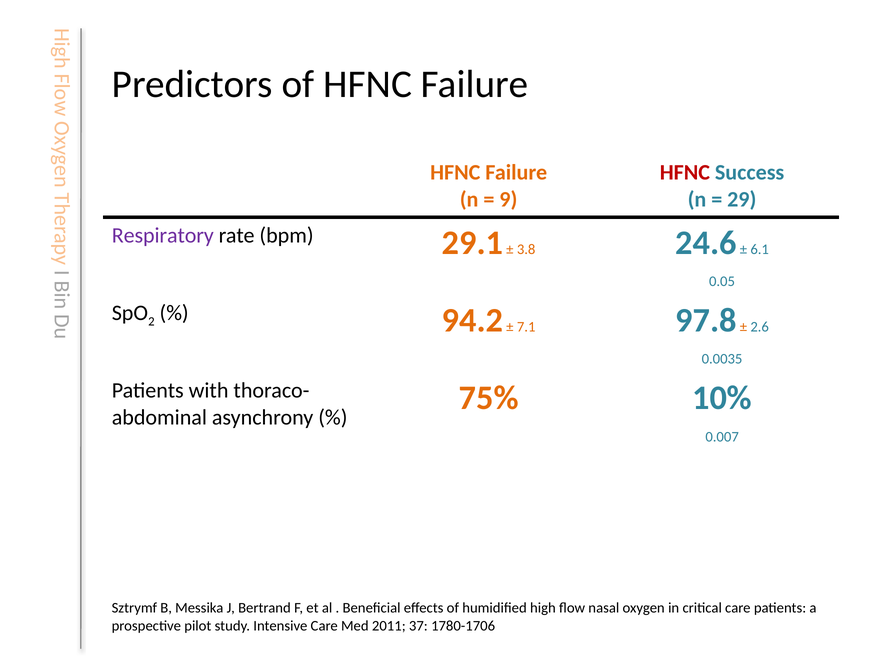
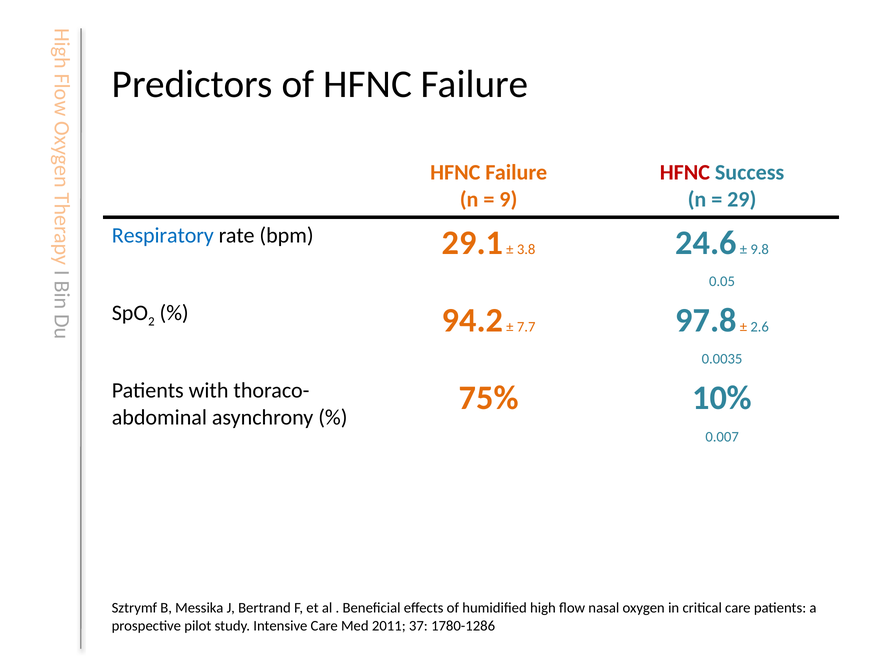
Respiratory colour: purple -> blue
6.1: 6.1 -> 9.8
7.1: 7.1 -> 7.7
1780-1706: 1780-1706 -> 1780-1286
